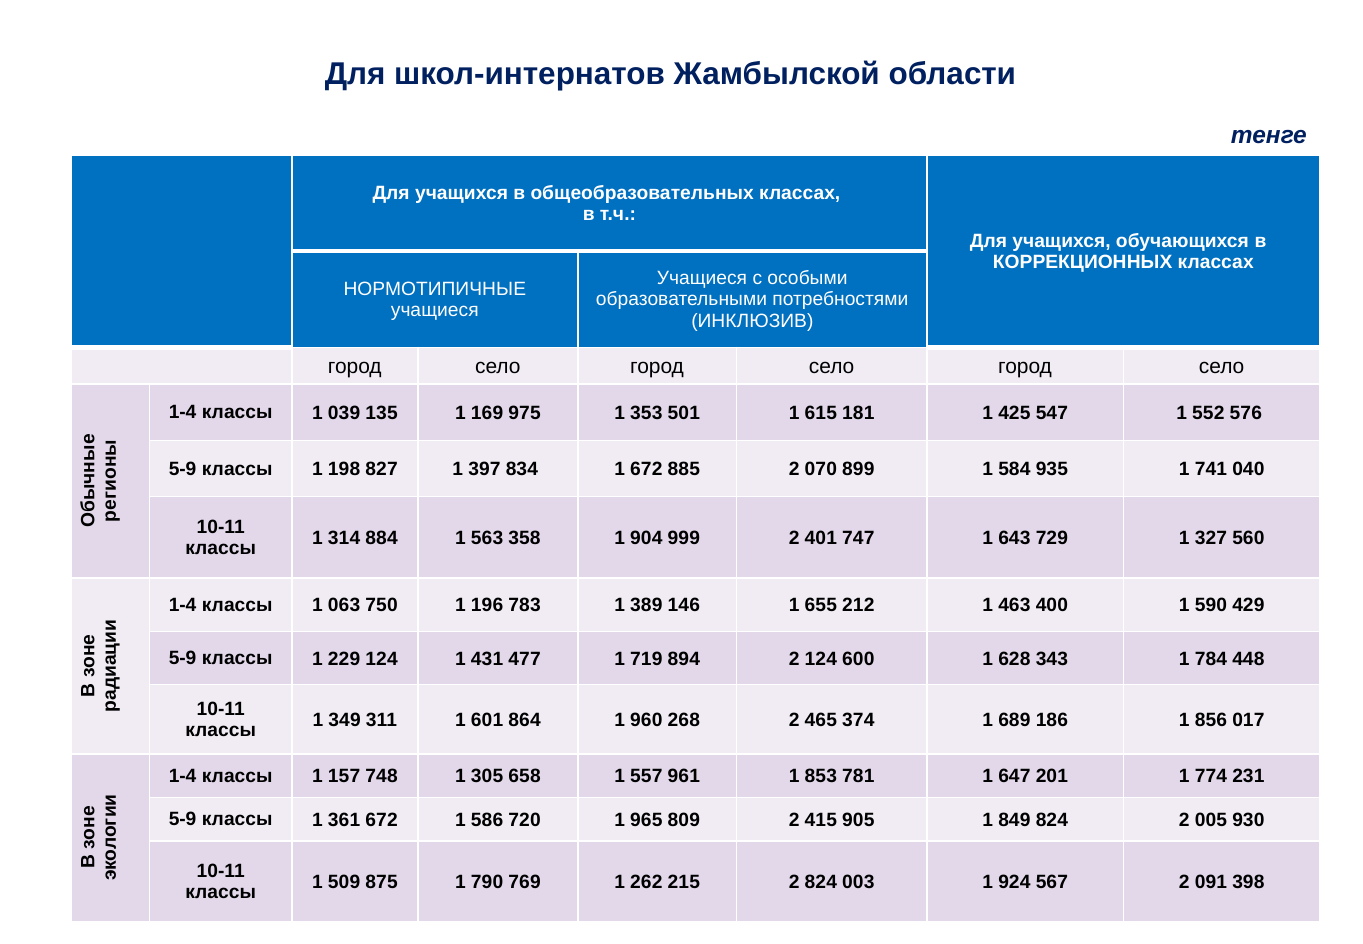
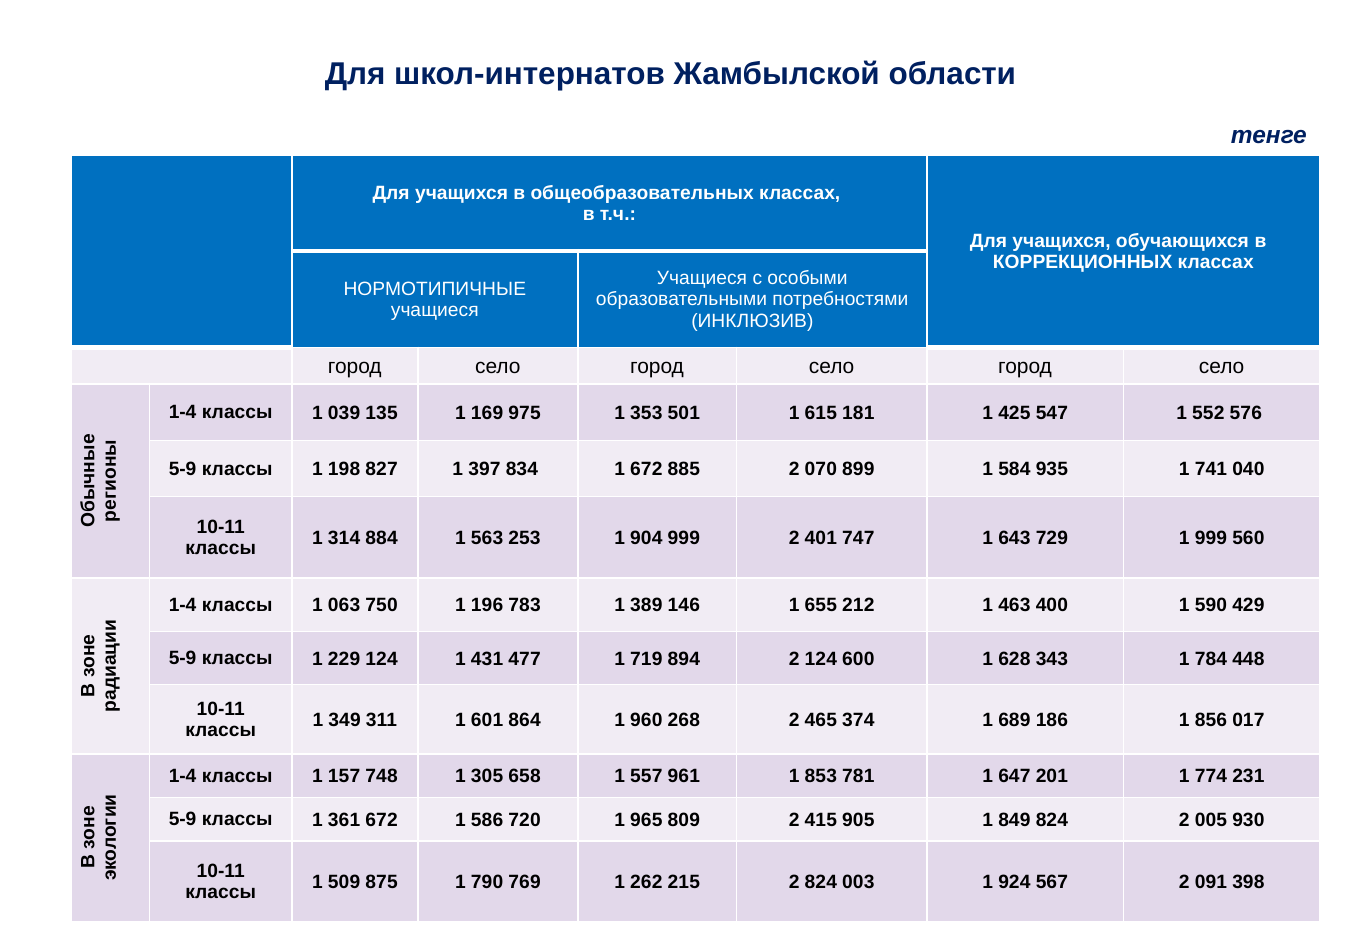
358: 358 -> 253
1 327: 327 -> 999
